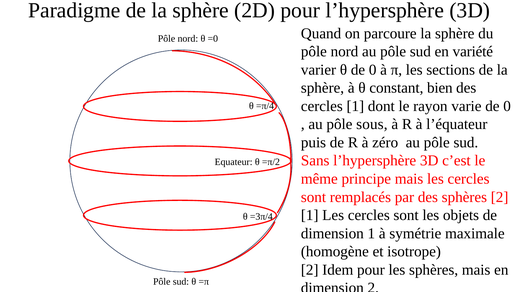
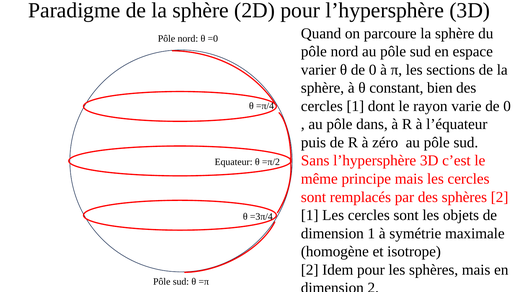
variété: variété -> espace
sous: sous -> dans
